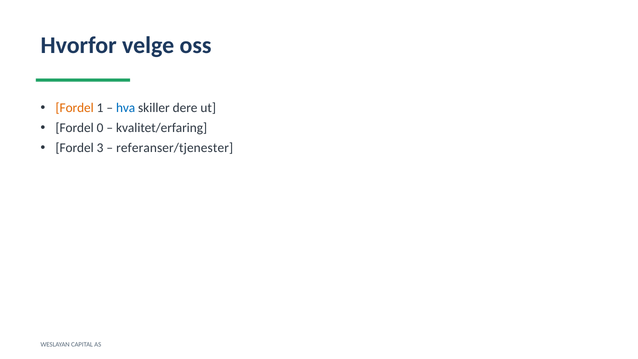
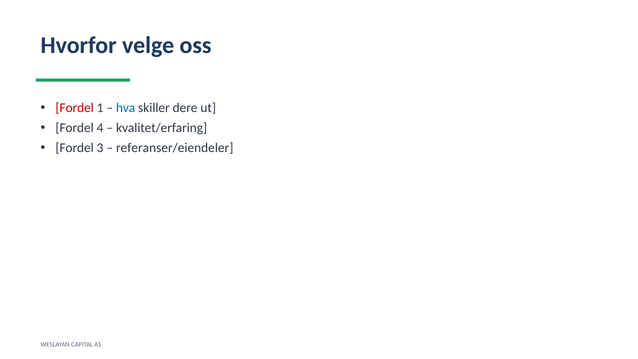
Fordel at (75, 108) colour: orange -> red
0: 0 -> 4
referanser/tjenester: referanser/tjenester -> referanser/eiendeler
